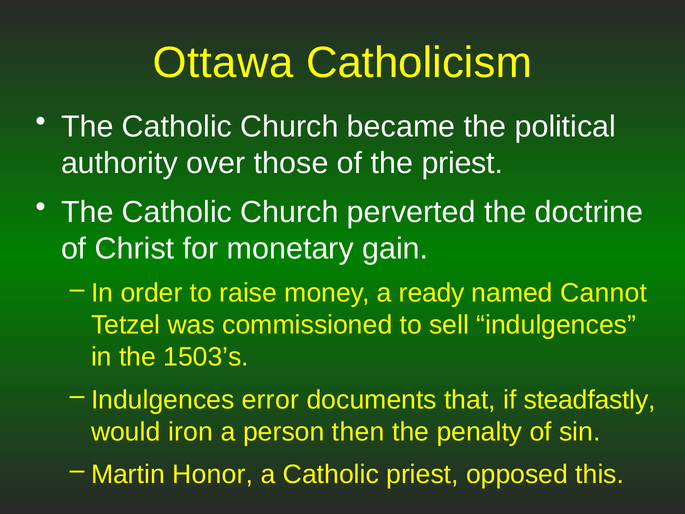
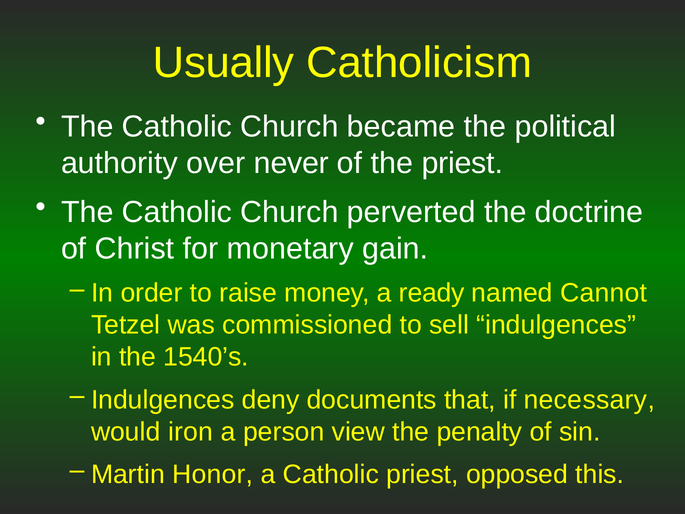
Ottawa: Ottawa -> Usually
those: those -> never
1503’s: 1503’s -> 1540’s
error: error -> deny
steadfastly: steadfastly -> necessary
then: then -> view
